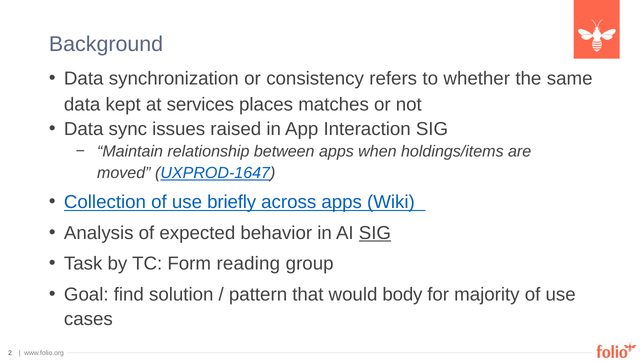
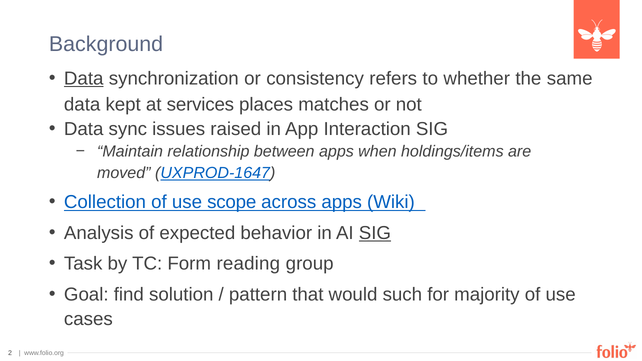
Data at (84, 79) underline: none -> present
briefly: briefly -> scope
body: body -> such
